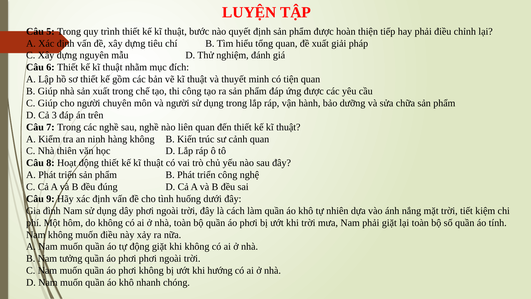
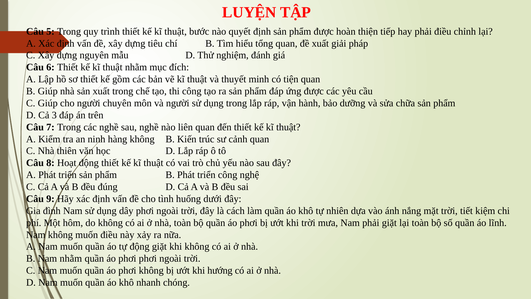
tính: tính -> lĩnh
Nam tưởng: tưởng -> nhằm
